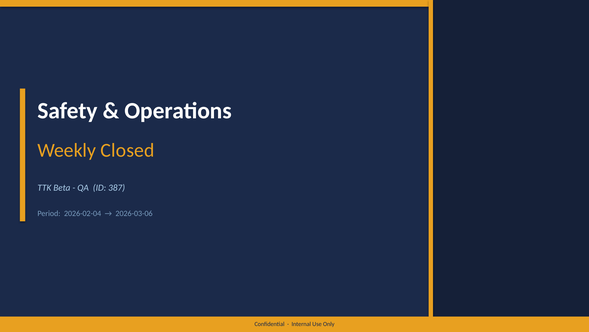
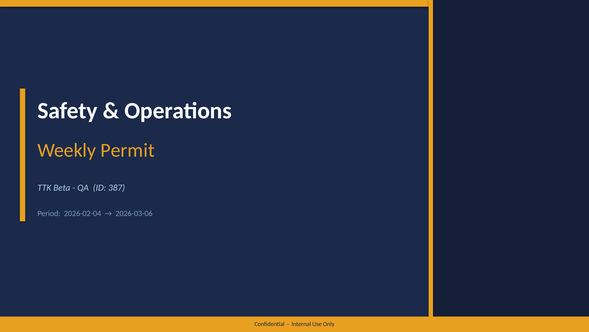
Closed: Closed -> Permit
